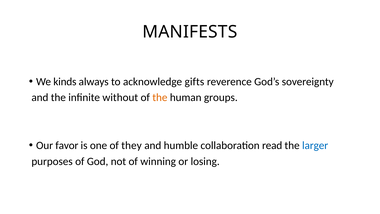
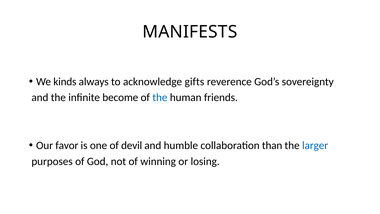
without: without -> become
the at (160, 97) colour: orange -> blue
groups: groups -> friends
they: they -> devil
read: read -> than
